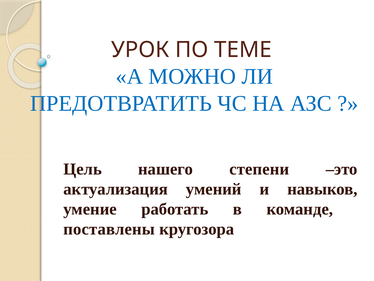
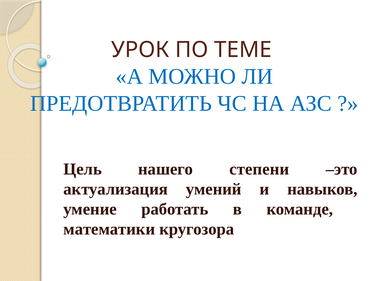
поставлены: поставлены -> математики
